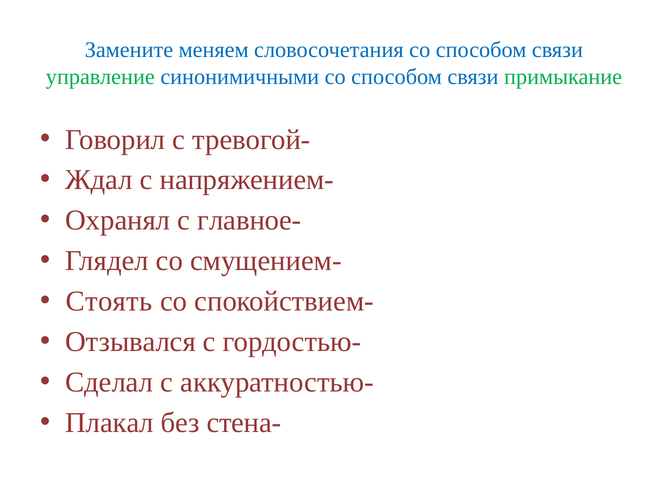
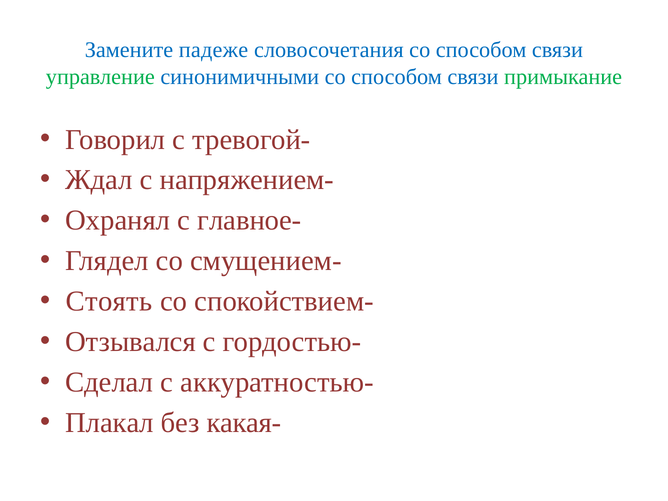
меняем: меняем -> падеже
стена-: стена- -> какая-
